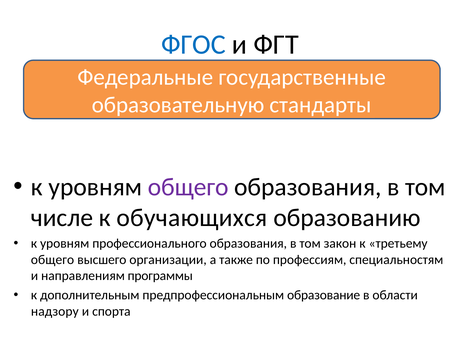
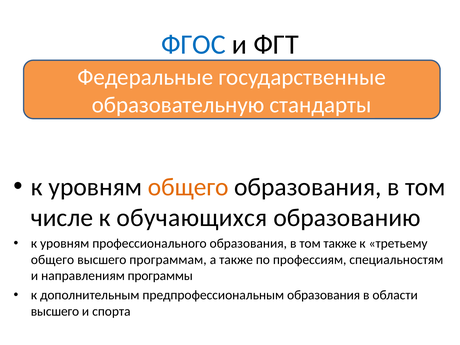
общего at (188, 187) colour: purple -> orange
том закон: закон -> также
организации: организации -> программам
предпрофессиональным образование: образование -> образования
надзору at (55, 311): надзору -> высшего
